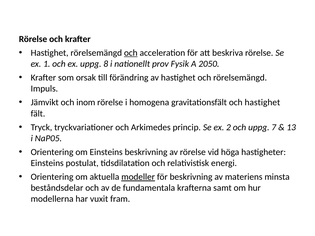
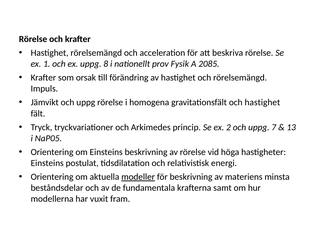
och at (131, 53) underline: present -> none
2050: 2050 -> 2085
Jämvikt och inom: inom -> uppg
